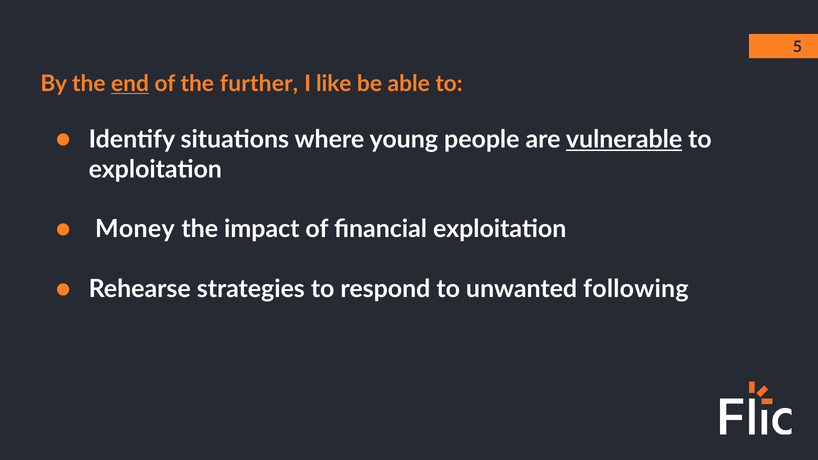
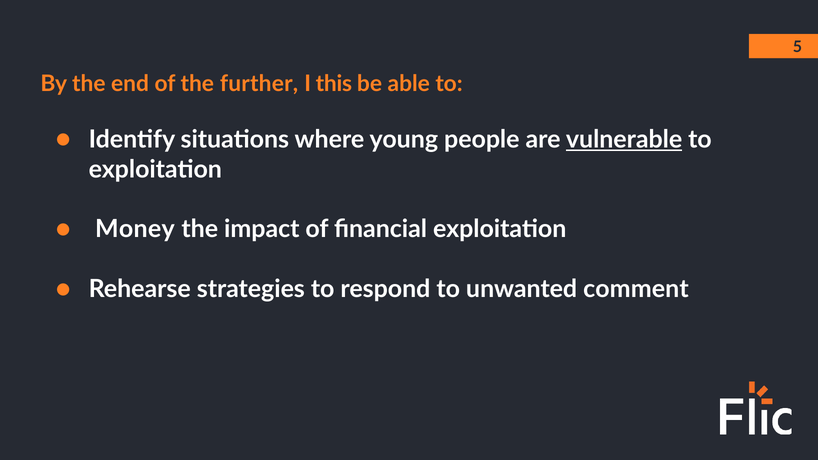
end underline: present -> none
like: like -> this
following: following -> comment
